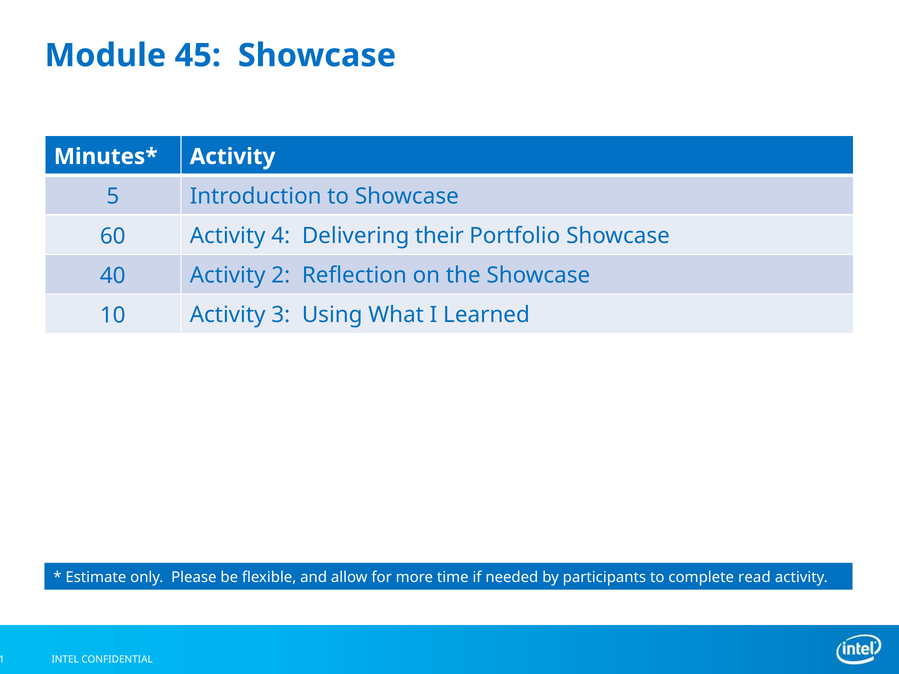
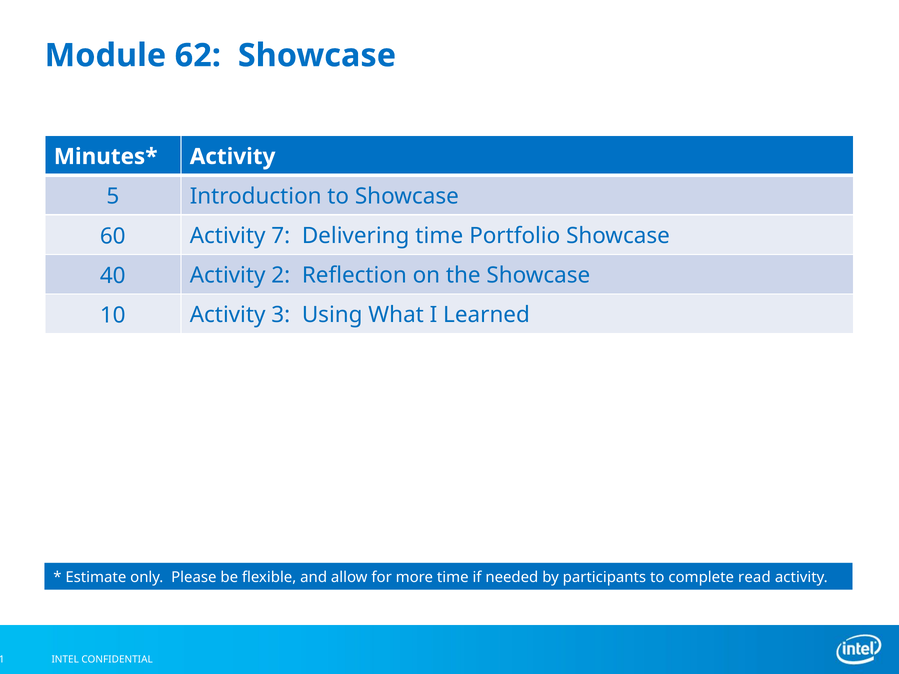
45: 45 -> 62
4: 4 -> 7
Delivering their: their -> time
